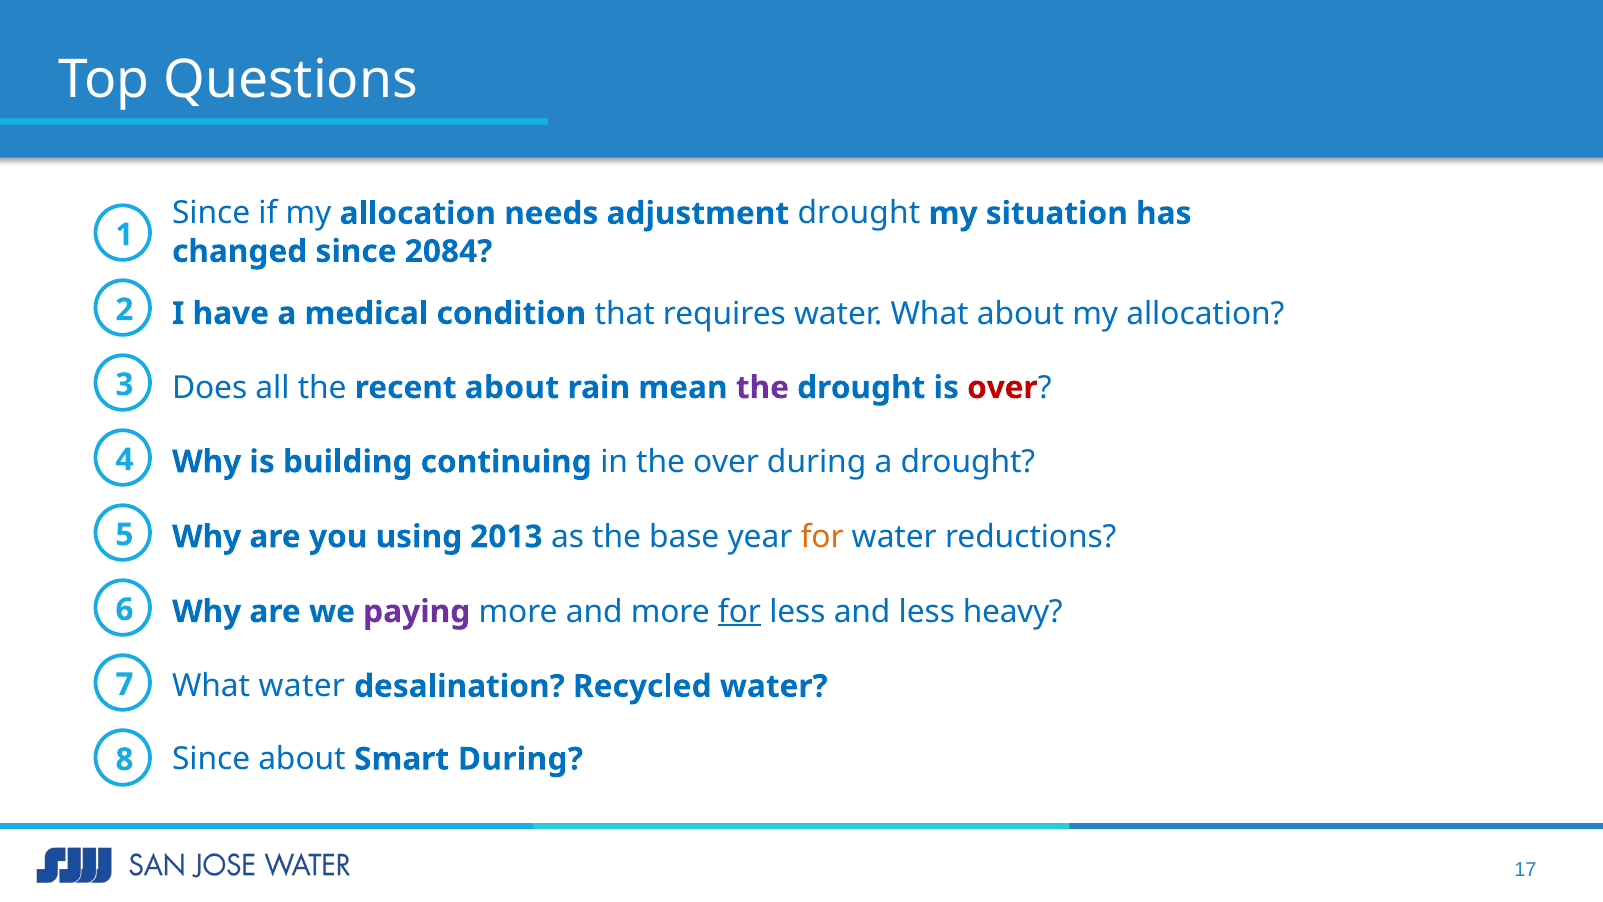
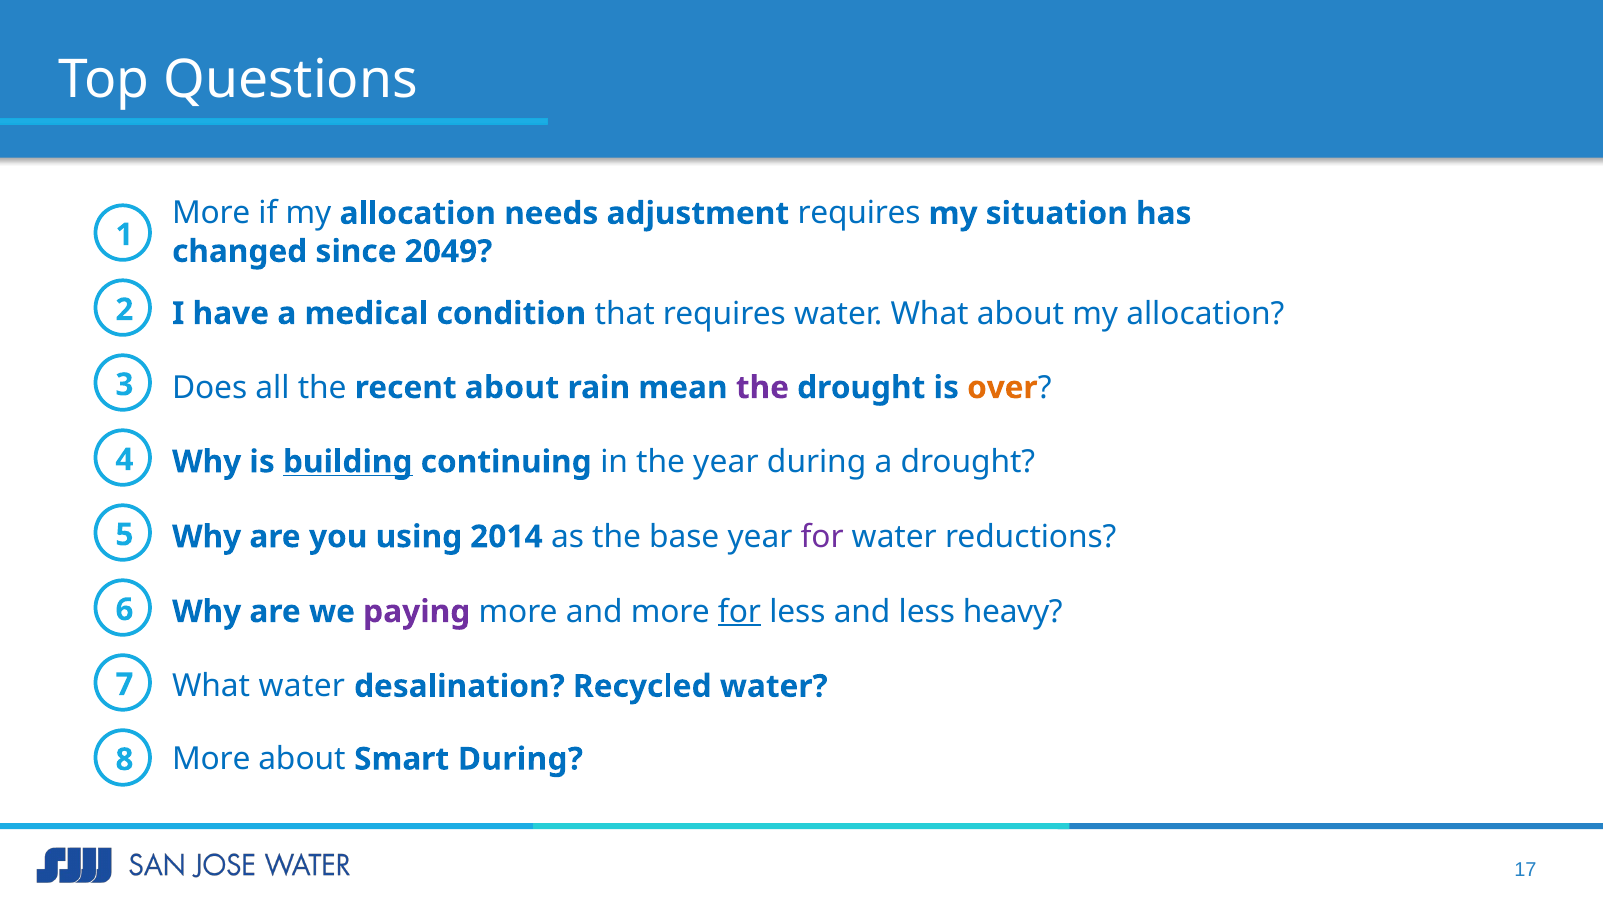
Since at (211, 213): Since -> More
adjustment drought: drought -> requires
2084: 2084 -> 2049
over at (1002, 388) colour: red -> orange
building underline: none -> present
the over: over -> year
2013: 2013 -> 2014
for at (822, 537) colour: orange -> purple
Since at (211, 759): Since -> More
